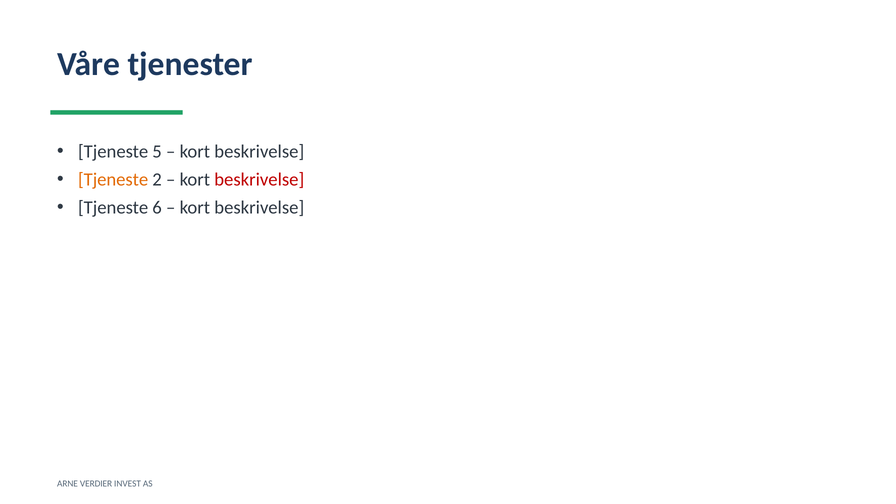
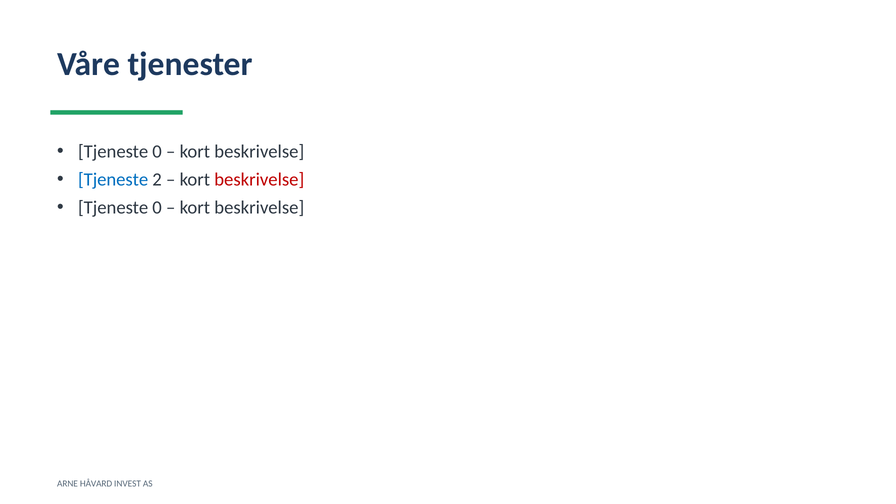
5 at (157, 152): 5 -> 0
Tjeneste at (113, 180) colour: orange -> blue
6 at (157, 208): 6 -> 0
VERDIER: VERDIER -> HÅVARD
